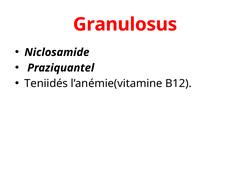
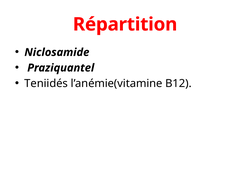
Granulosus: Granulosus -> Répartition
